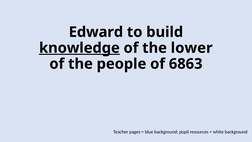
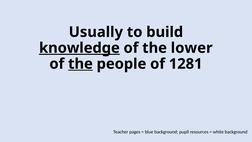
Edward: Edward -> Usually
the at (80, 64) underline: none -> present
6863: 6863 -> 1281
